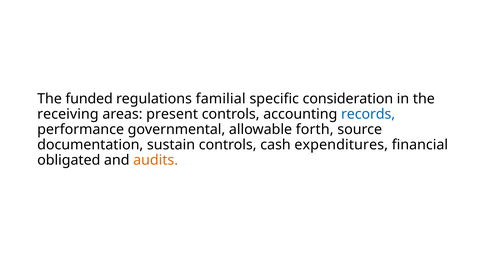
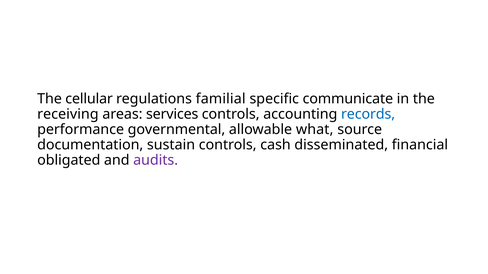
funded: funded -> cellular
consideration: consideration -> communicate
present: present -> services
forth: forth -> what
expenditures: expenditures -> disseminated
audits colour: orange -> purple
